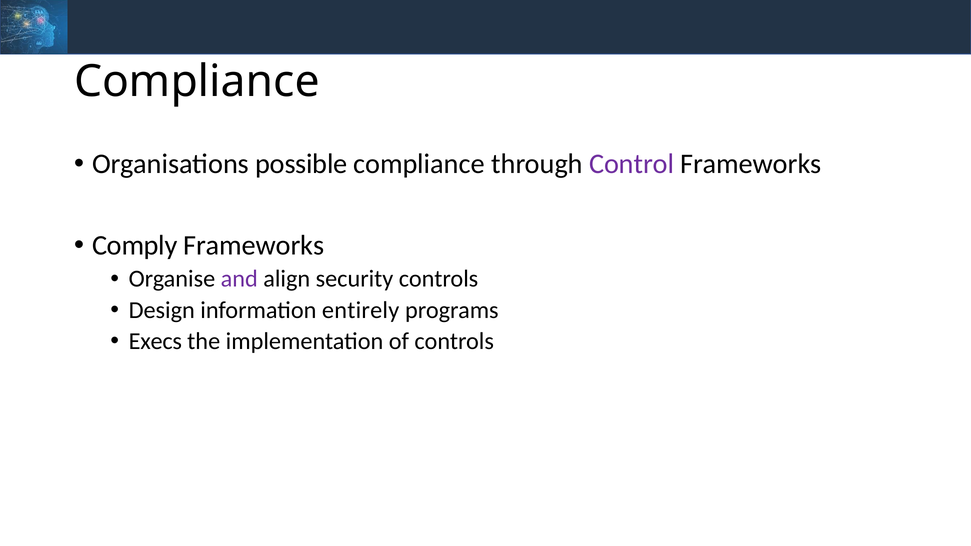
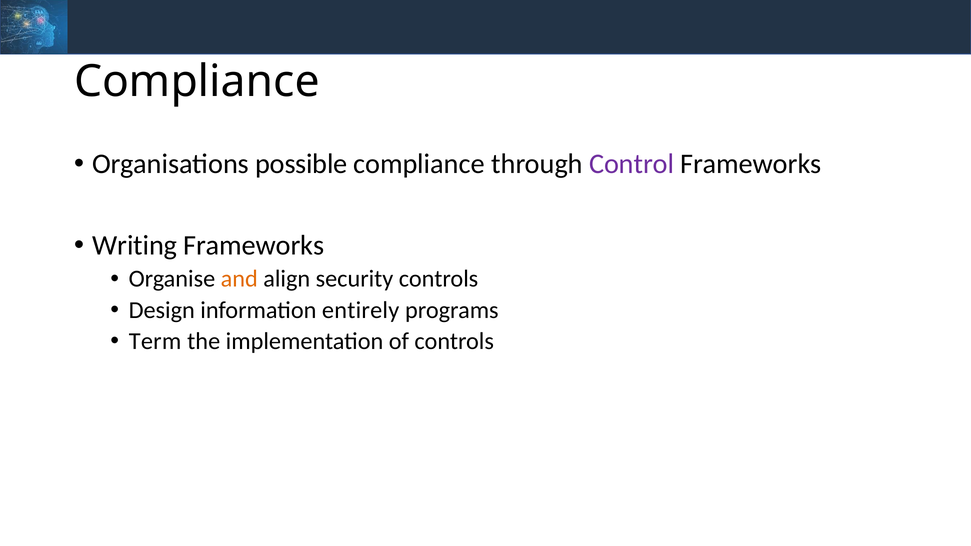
Comply: Comply -> Writing
and colour: purple -> orange
Execs: Execs -> Term
